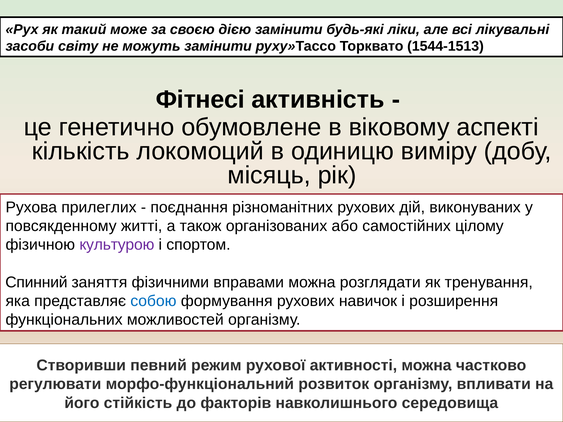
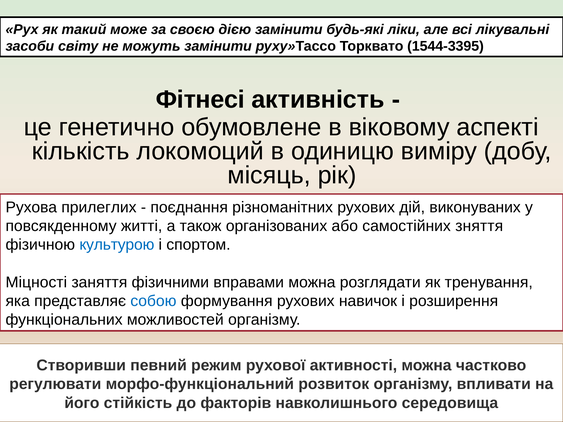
1544-1513: 1544-1513 -> 1544-3395
цілому: цілому -> зняття
культурою colour: purple -> blue
Спинний: Спинний -> Міцності
